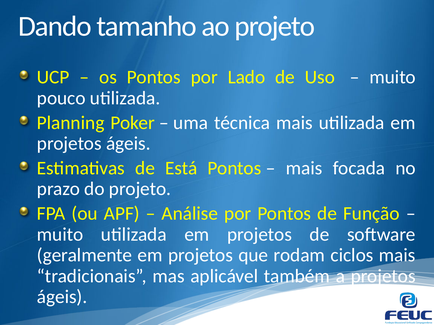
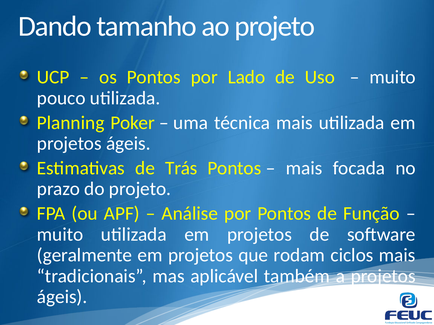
Está: Está -> Trás
